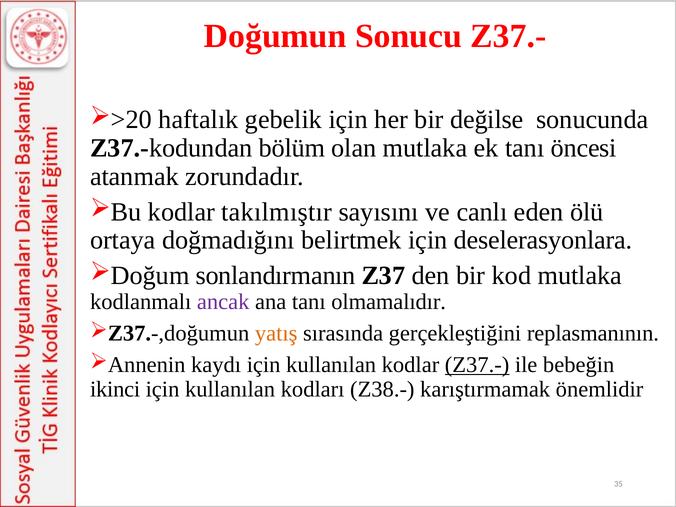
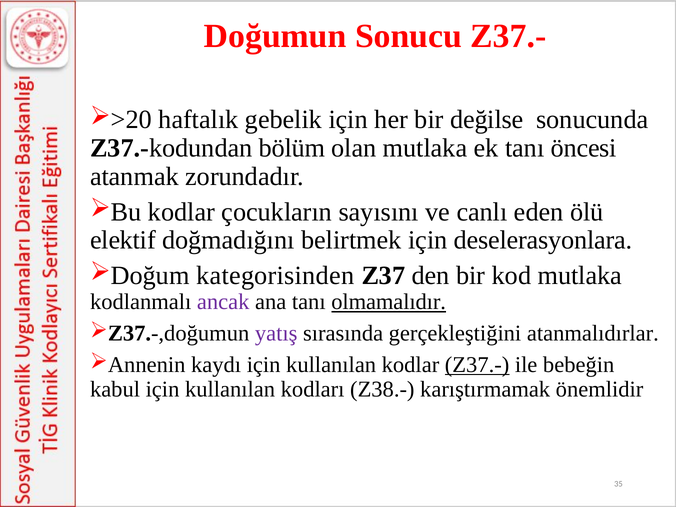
takılmıştır: takılmıştır -> çocukların
ortaya: ortaya -> elektif
sonlandırmanın: sonlandırmanın -> kategorisinden
olmamalıdır underline: none -> present
yatış colour: orange -> purple
replasmanının: replasmanının -> atanmalıdırlar
ikinci: ikinci -> kabul
